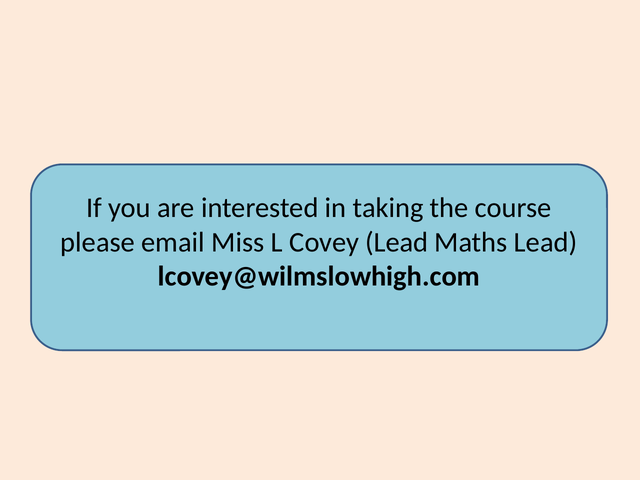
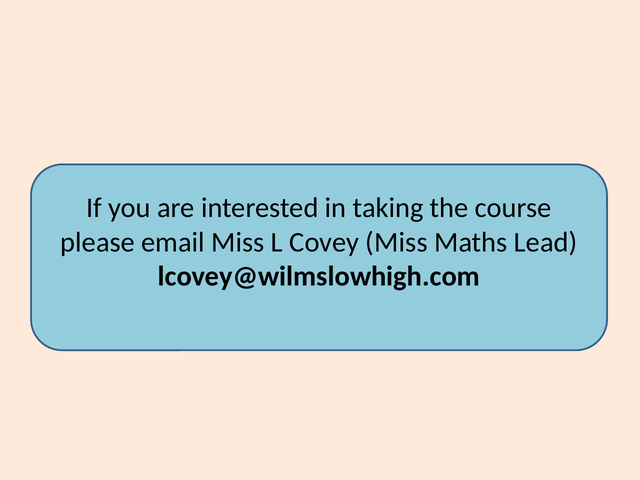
Covey Lead: Lead -> Miss
